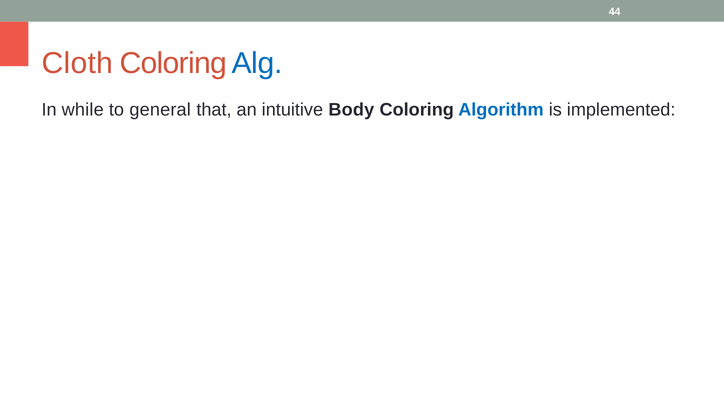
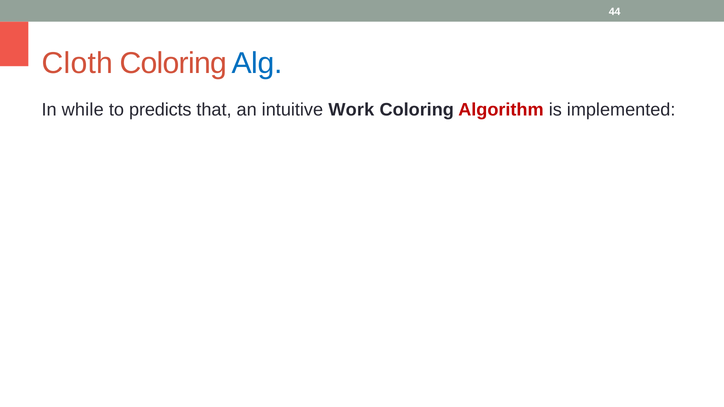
general: general -> predicts
Body: Body -> Work
Algorithm colour: blue -> red
